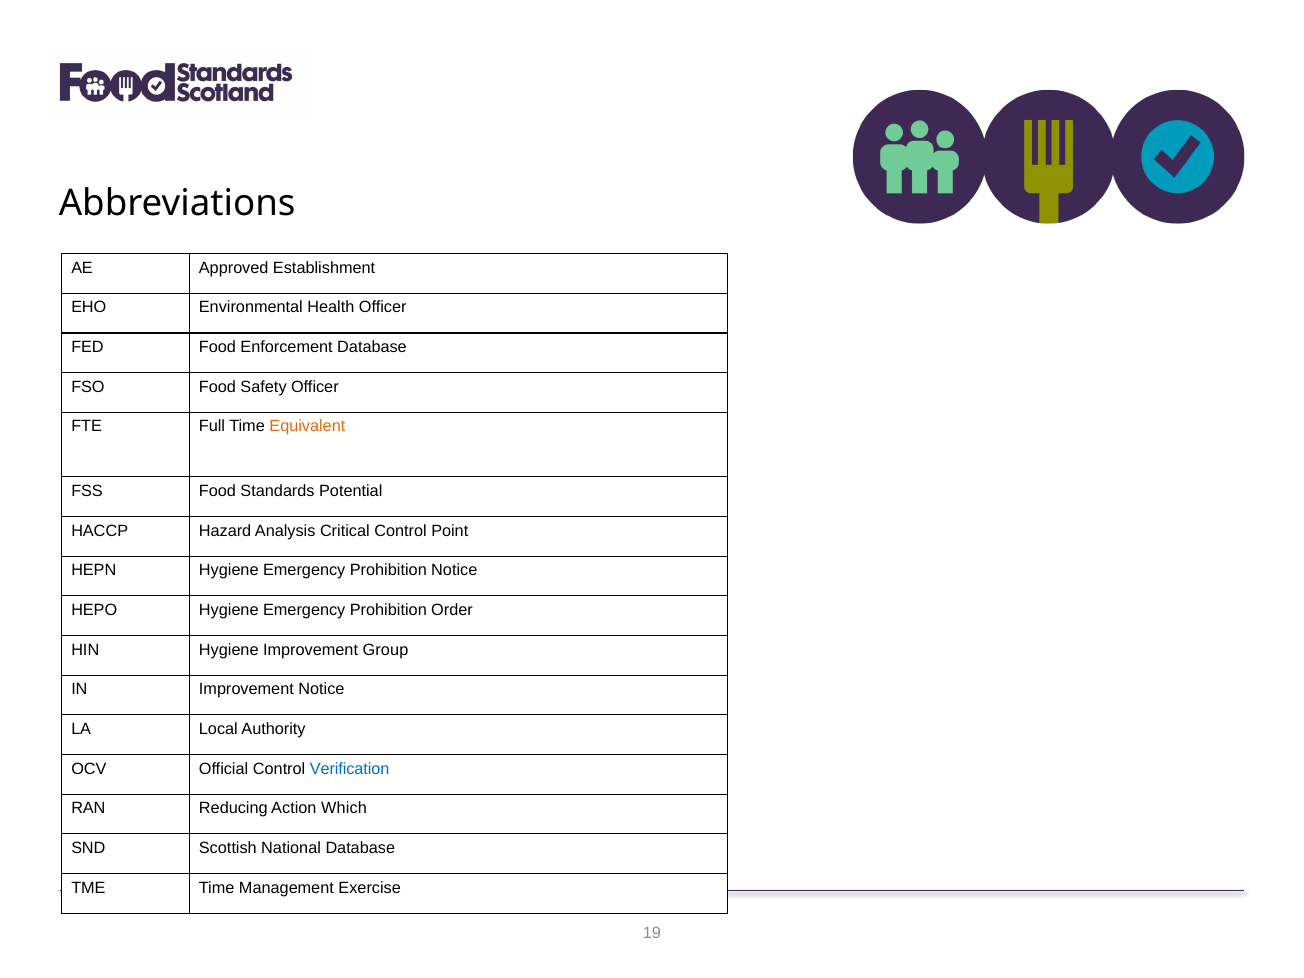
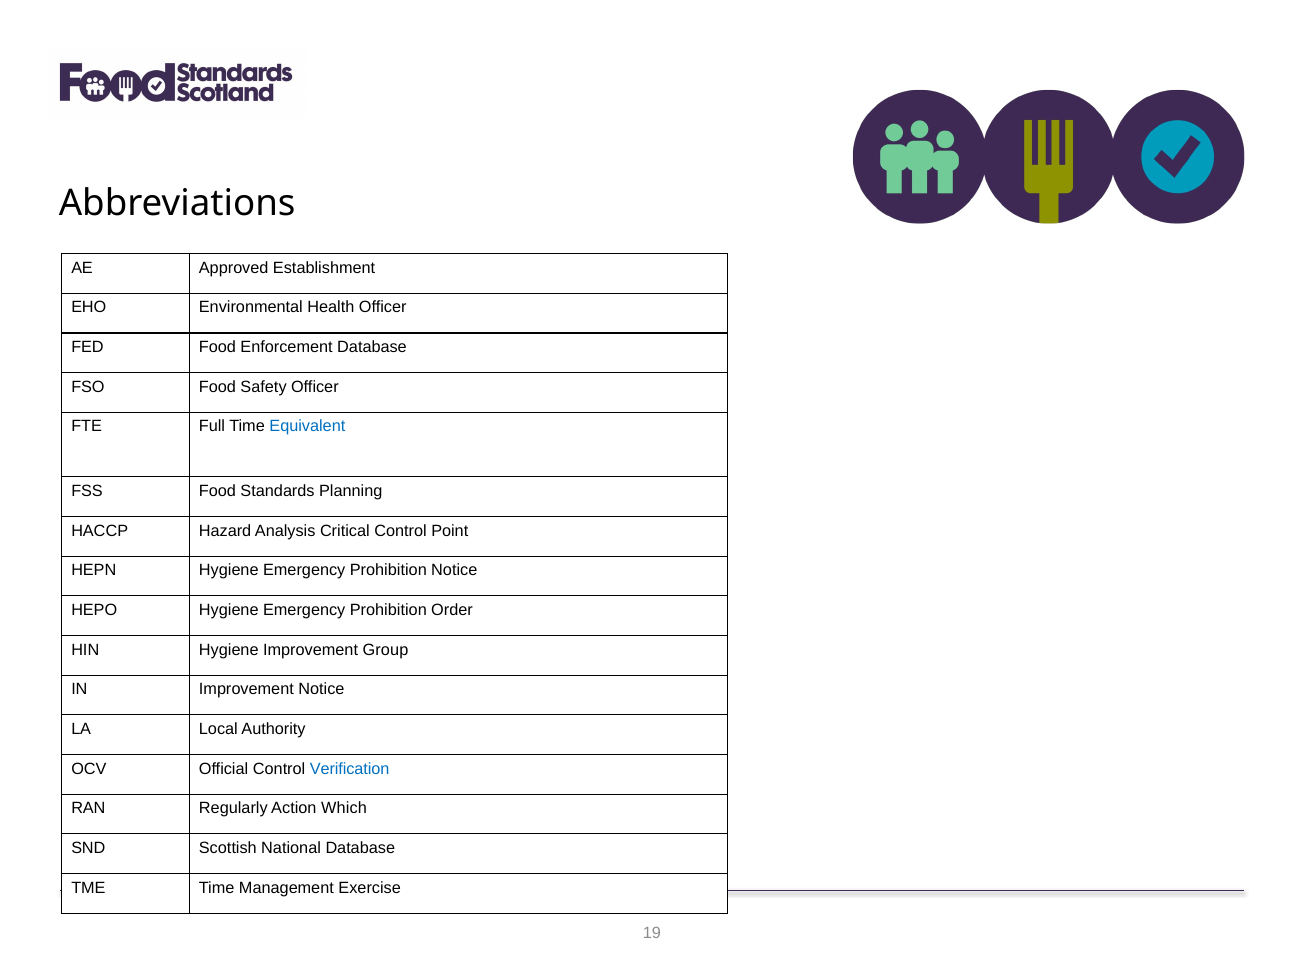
Equivalent colour: orange -> blue
Potential: Potential -> Planning
Reducing: Reducing -> Regularly
